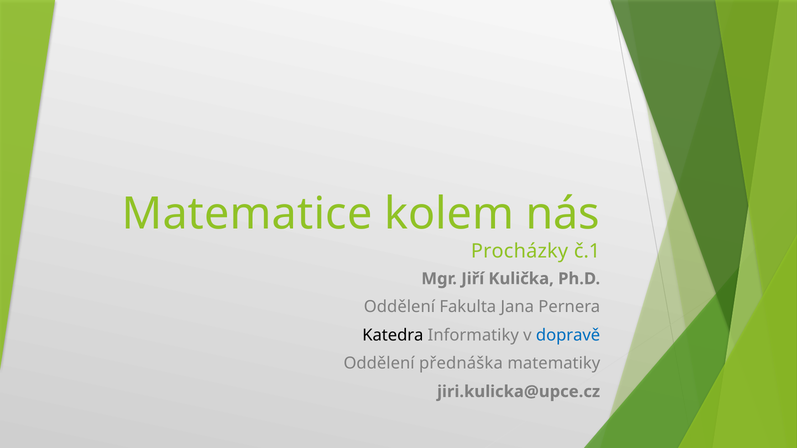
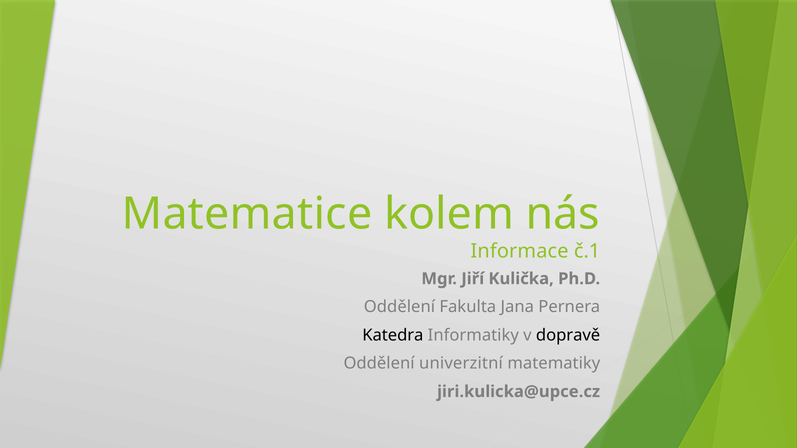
Procházky: Procházky -> Informace
dopravě colour: blue -> black
přednáška: přednáška -> univerzitní
